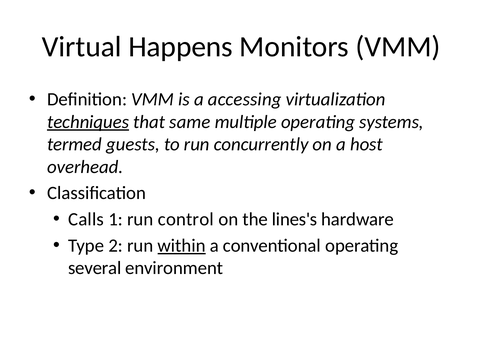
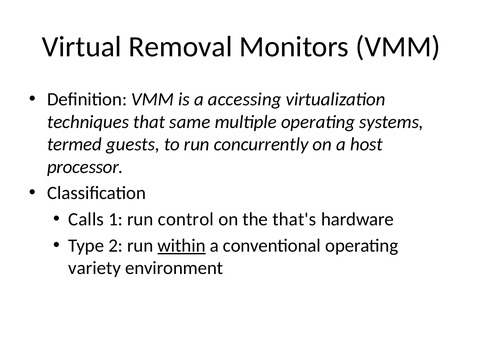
Happens: Happens -> Removal
techniques underline: present -> none
overhead: overhead -> processor
lines's: lines's -> that's
several: several -> variety
